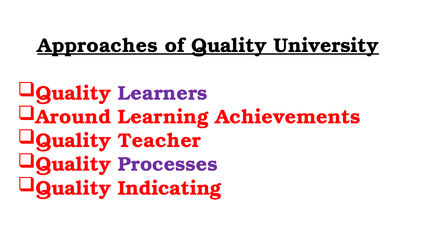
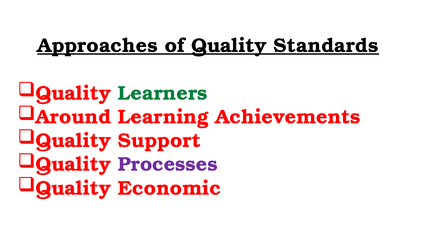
University: University -> Standards
Learners colour: purple -> green
Teacher: Teacher -> Support
Indicating: Indicating -> Economic
